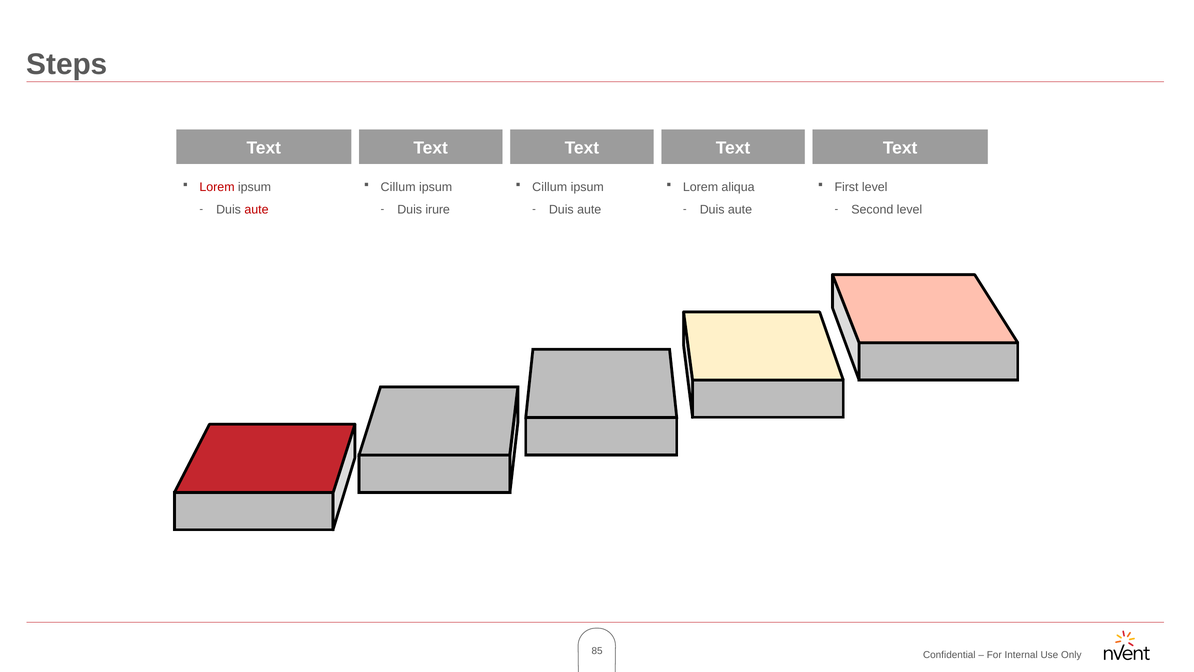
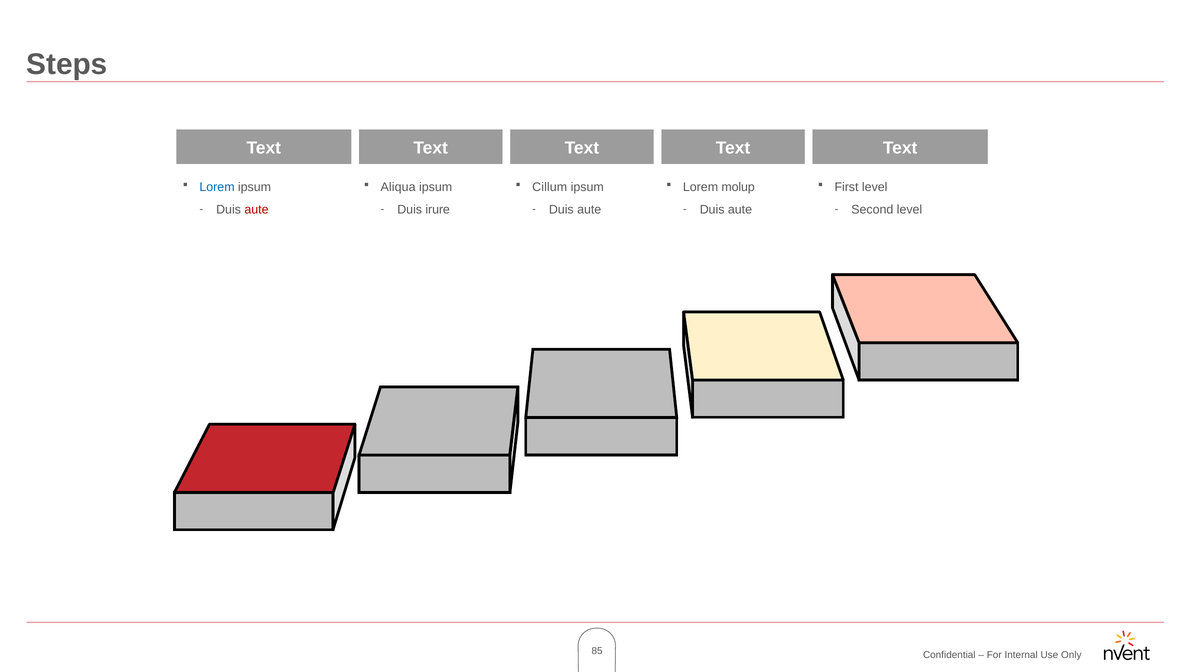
Lorem at (217, 187) colour: red -> blue
Cillum at (398, 187): Cillum -> Aliqua
aliqua: aliqua -> molup
